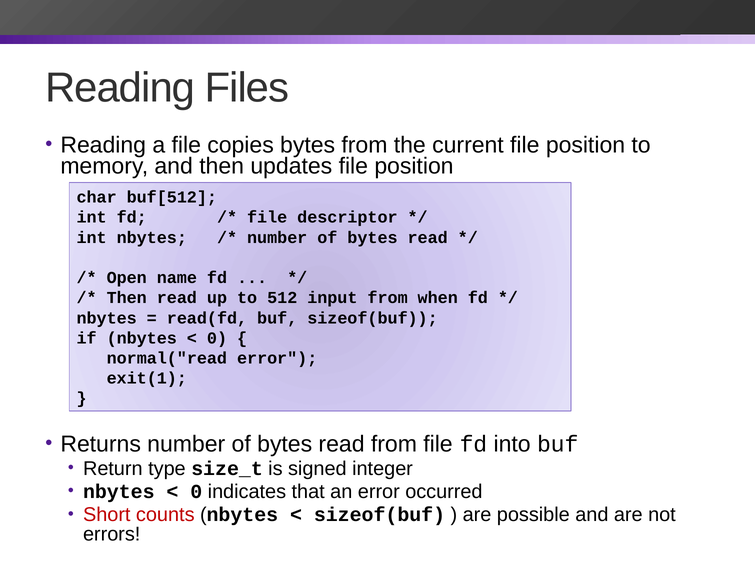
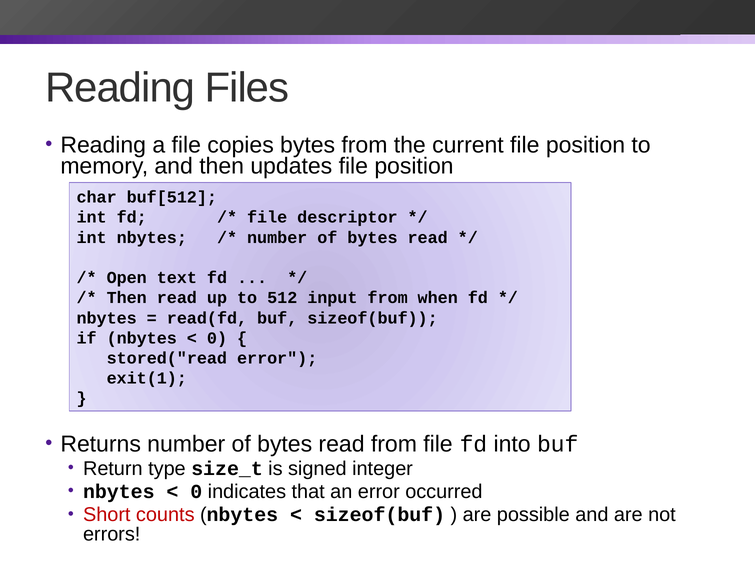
name: name -> text
normal("read: normal("read -> stored("read
